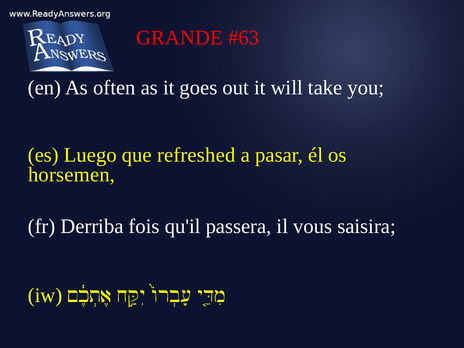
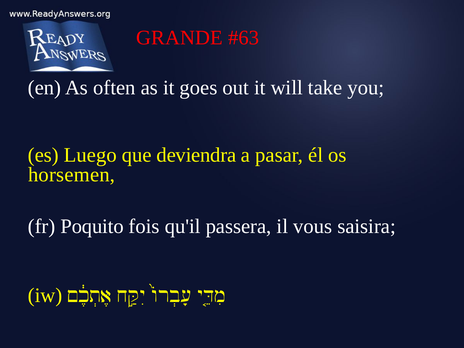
refreshed: refreshed -> deviendra
Derriba: Derriba -> Poquito
